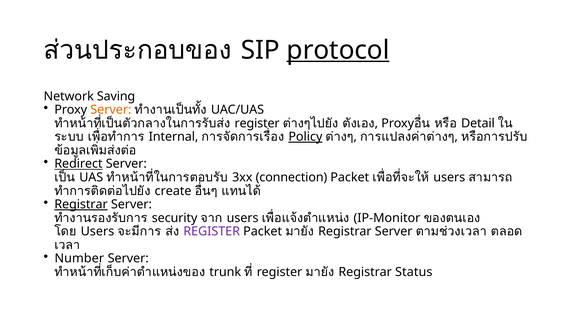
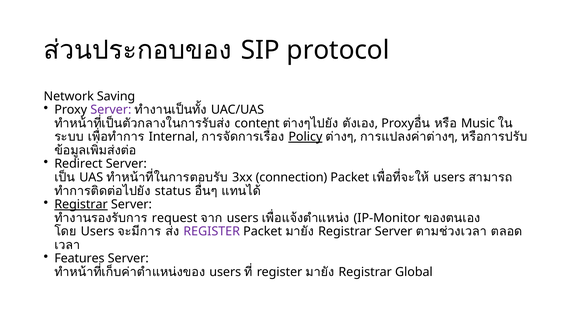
protocol underline: present -> none
Server at (111, 110) colour: orange -> purple
register at (257, 123): register -> content
Detail: Detail -> Music
Redirect underline: present -> none
create: create -> status
security: security -> request
Number: Number -> Features
trunk at (225, 272): trunk -> users
Status: Status -> Global
